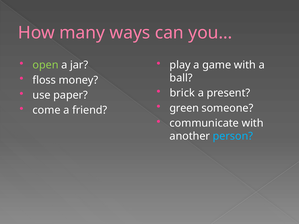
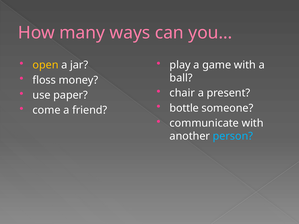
open colour: light green -> yellow
brick: brick -> chair
green: green -> bottle
